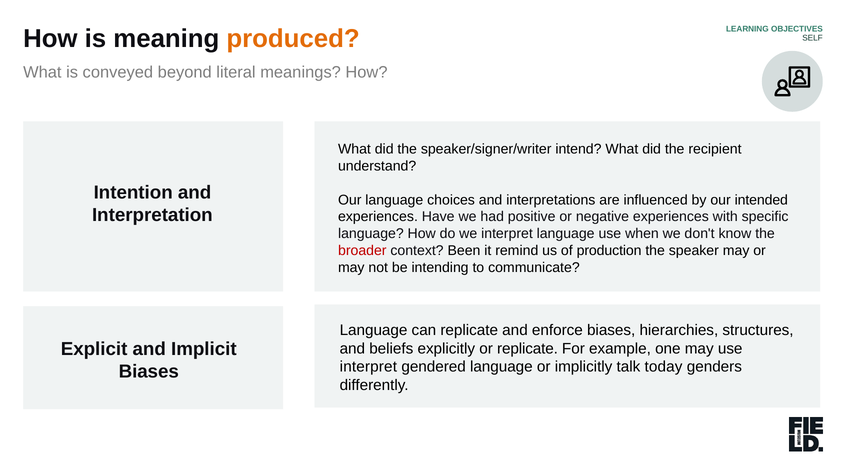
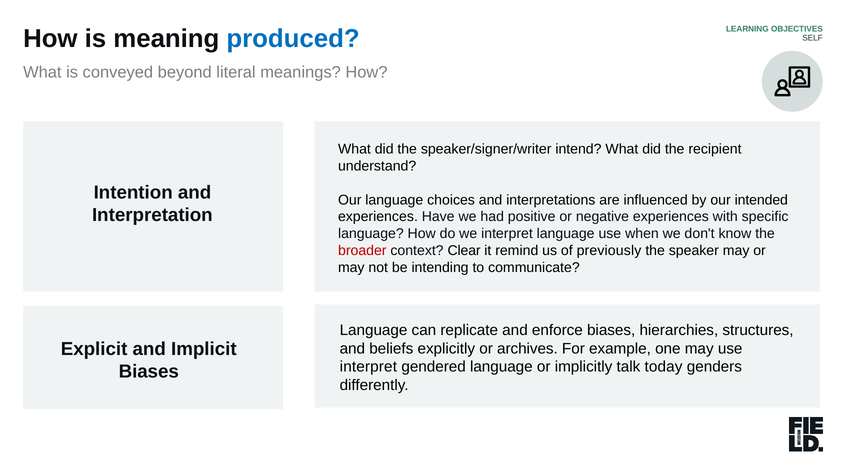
produced colour: orange -> blue
Been: Been -> Clear
production: production -> previously
or replicate: replicate -> archives
